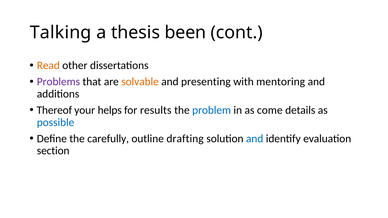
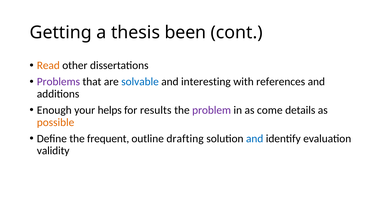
Talking: Talking -> Getting
solvable colour: orange -> blue
presenting: presenting -> interesting
mentoring: mentoring -> references
Thereof: Thereof -> Enough
problem colour: blue -> purple
possible colour: blue -> orange
carefully: carefully -> frequent
section: section -> validity
